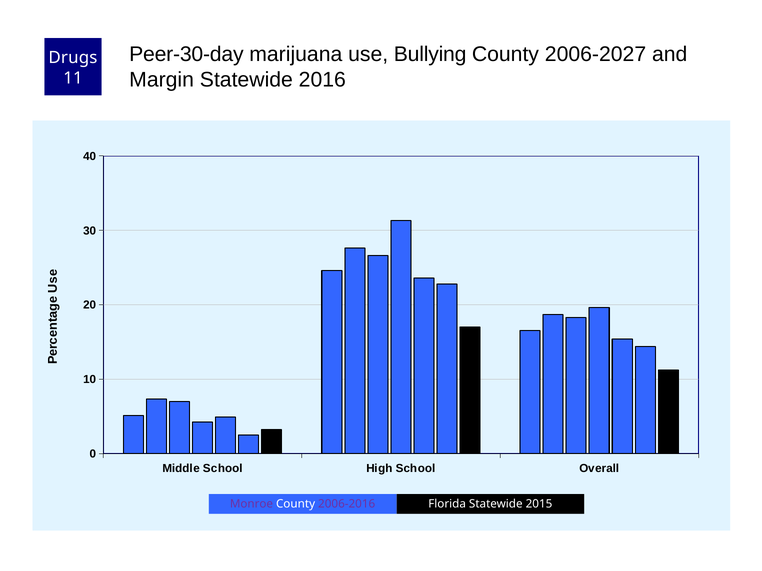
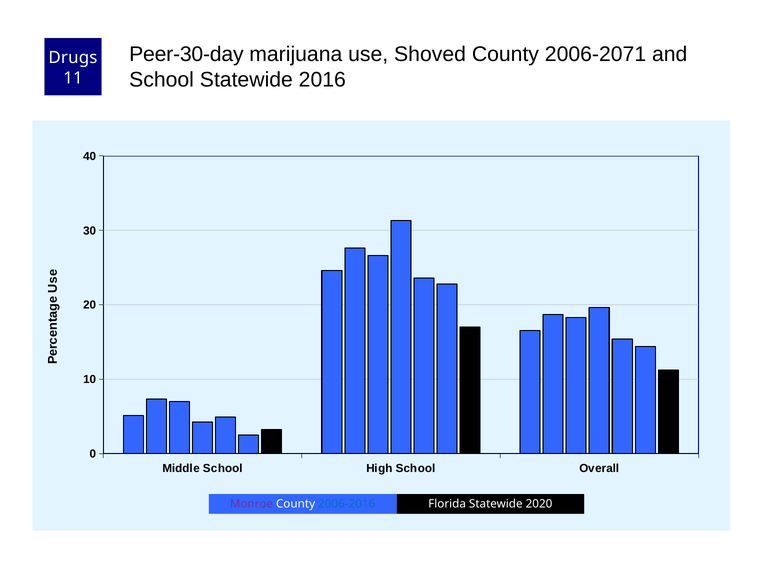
Bullying: Bullying -> Shoved
2006-2027: 2006-2027 -> 2006-2071
Margin at (162, 80): Margin -> School
2006-2016 colour: purple -> blue
2015: 2015 -> 2020
